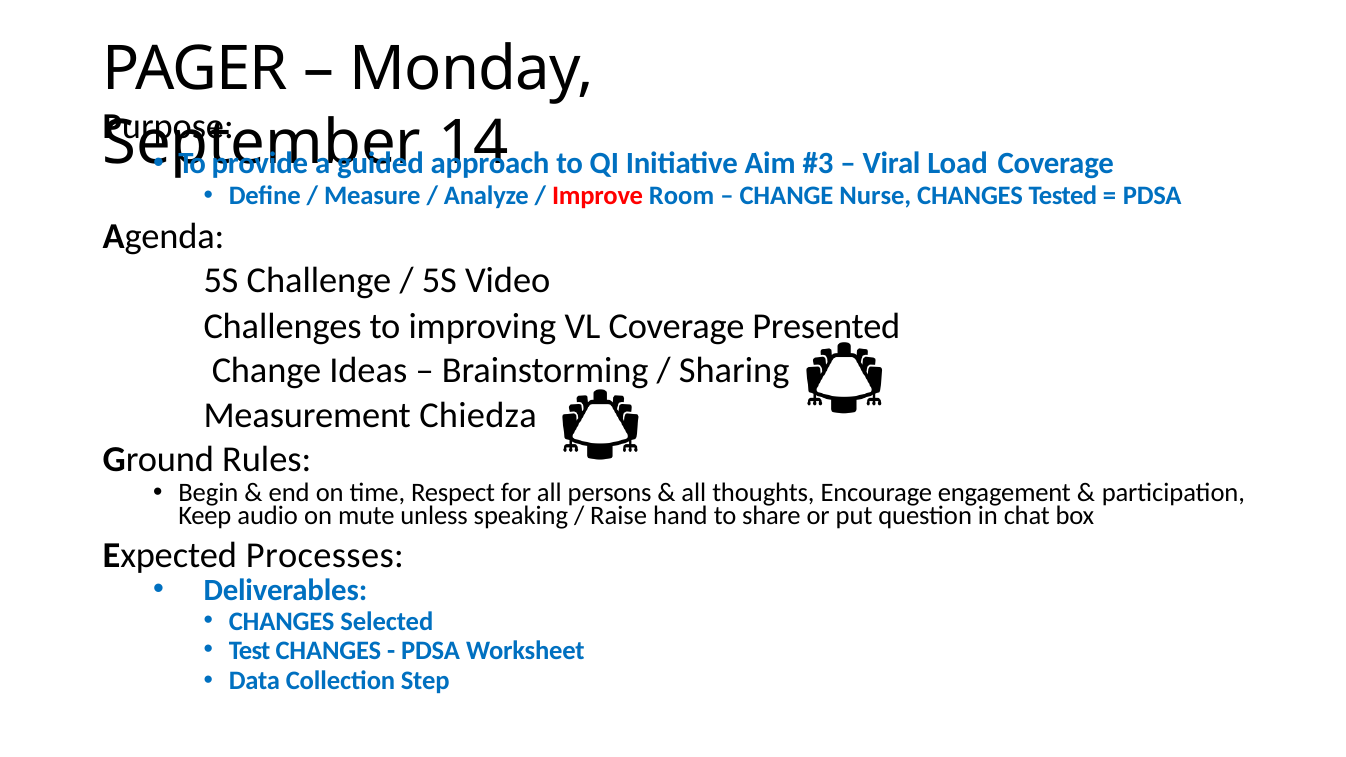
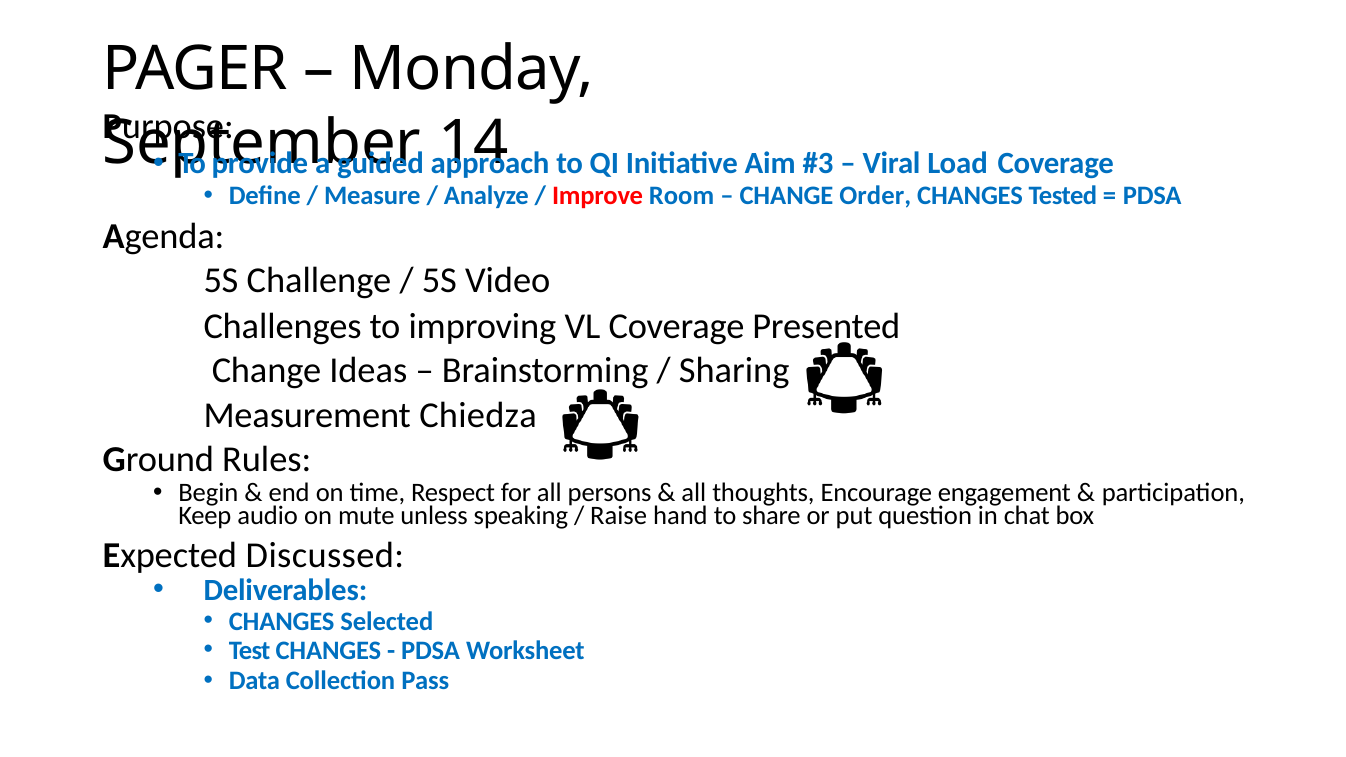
Nurse: Nurse -> Order
Processes: Processes -> Discussed
Step: Step -> Pass
